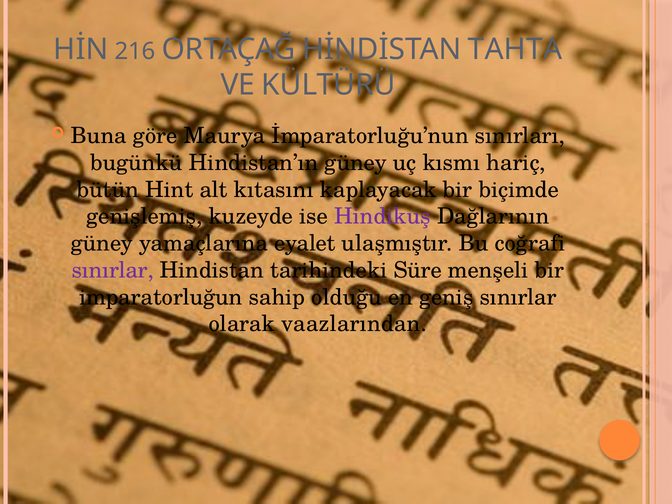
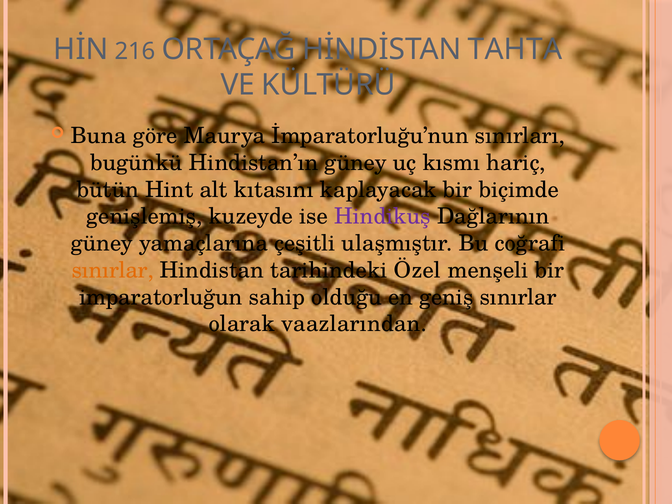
eyalet: eyalet -> çeşitli
sınırlar at (113, 270) colour: purple -> orange
Süre: Süre -> Özel
